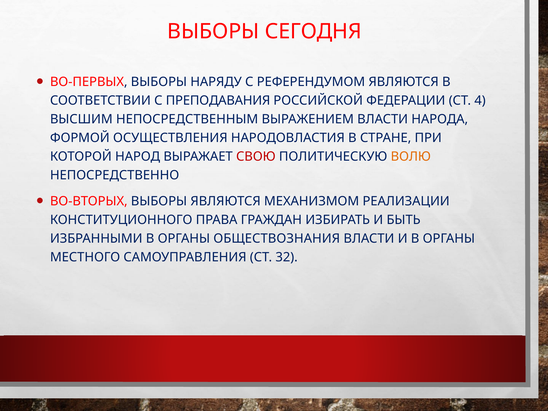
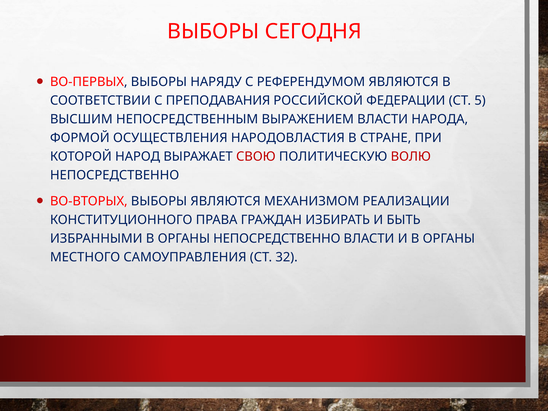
4: 4 -> 5
ВОЛЮ colour: orange -> red
ОРГАНЫ ОБЩЕСТВОЗНАНИЯ: ОБЩЕСТВОЗНАНИЯ -> НЕПОСРЕДСТВЕННО
